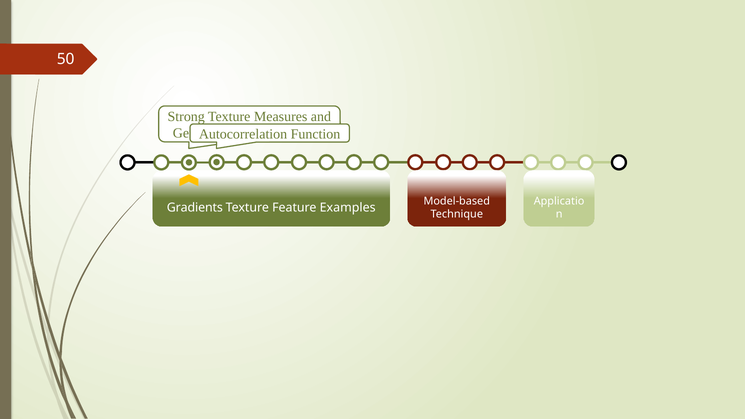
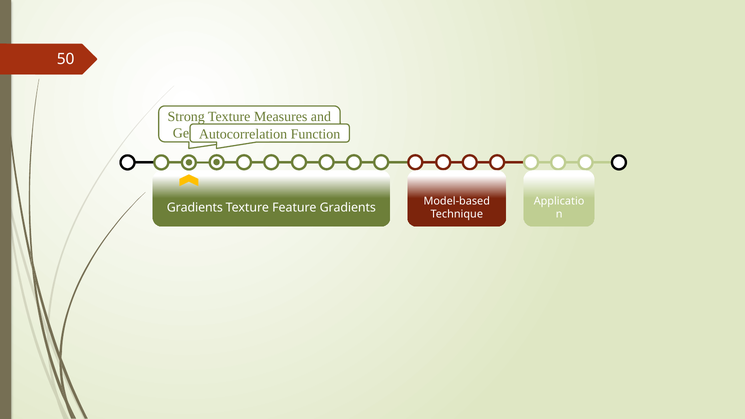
Feature Examples: Examples -> Gradients
